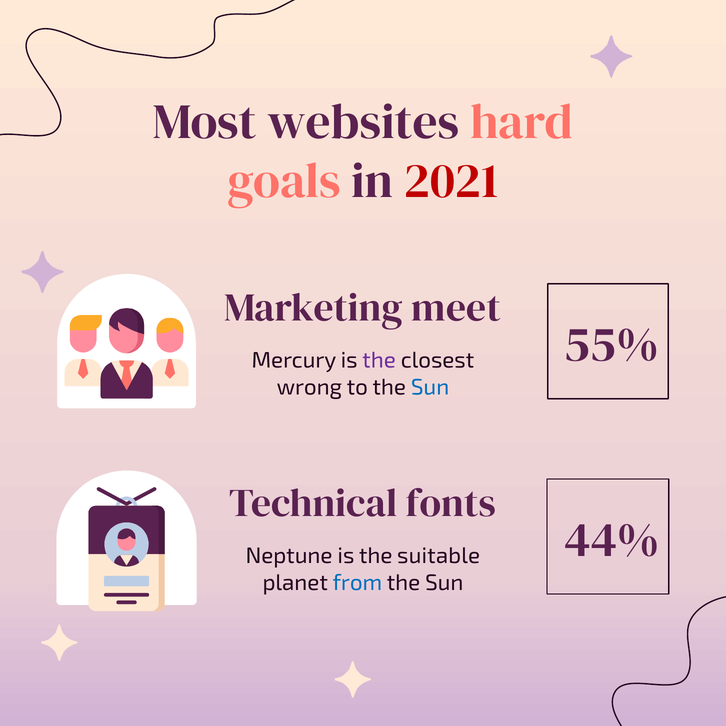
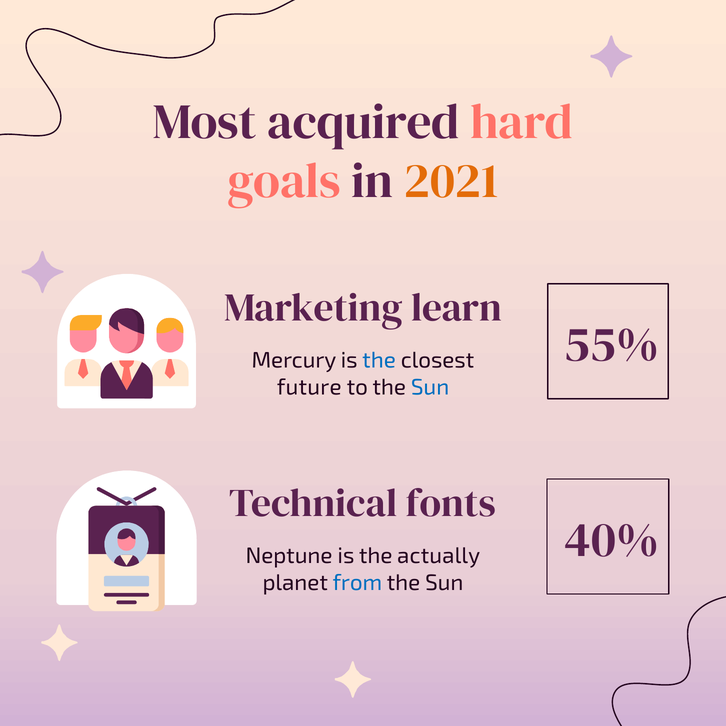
websites: websites -> acquired
2021 colour: red -> orange
meet: meet -> learn
the at (379, 360) colour: purple -> blue
wrong: wrong -> future
44%: 44% -> 40%
suitable: suitable -> actually
